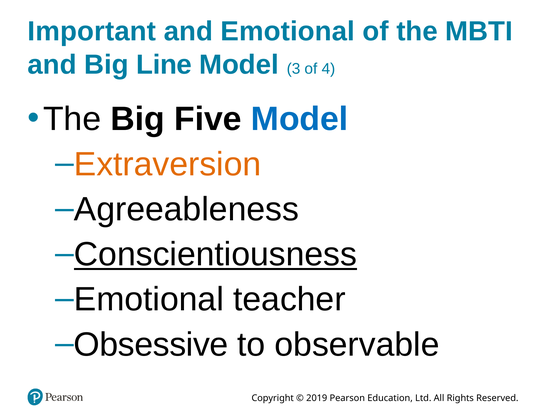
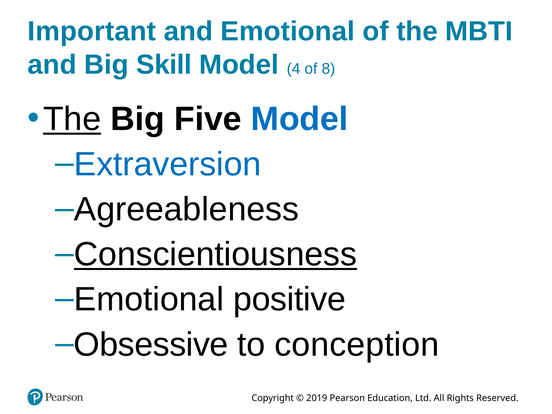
Line: Line -> Skill
3: 3 -> 4
4: 4 -> 8
The at (72, 119) underline: none -> present
Extraversion colour: orange -> blue
teacher: teacher -> positive
observable: observable -> conception
